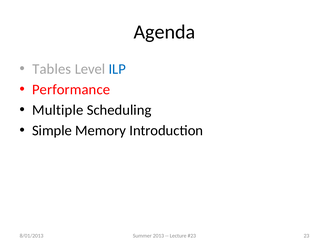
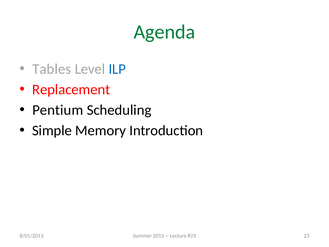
Agenda colour: black -> green
Performance: Performance -> Replacement
Multiple: Multiple -> Pentium
